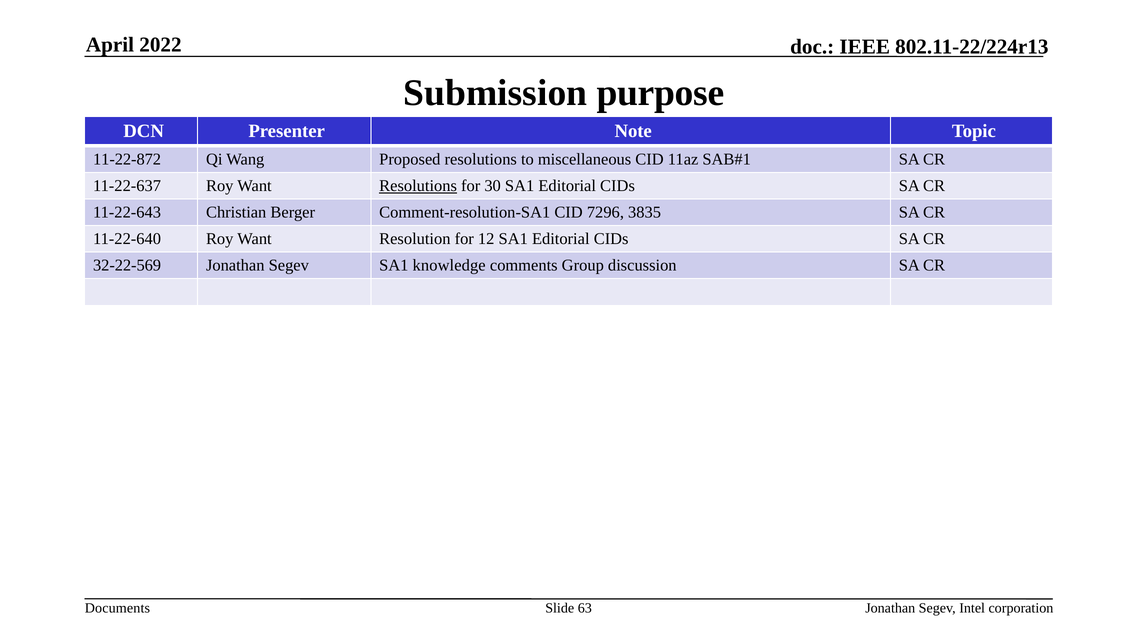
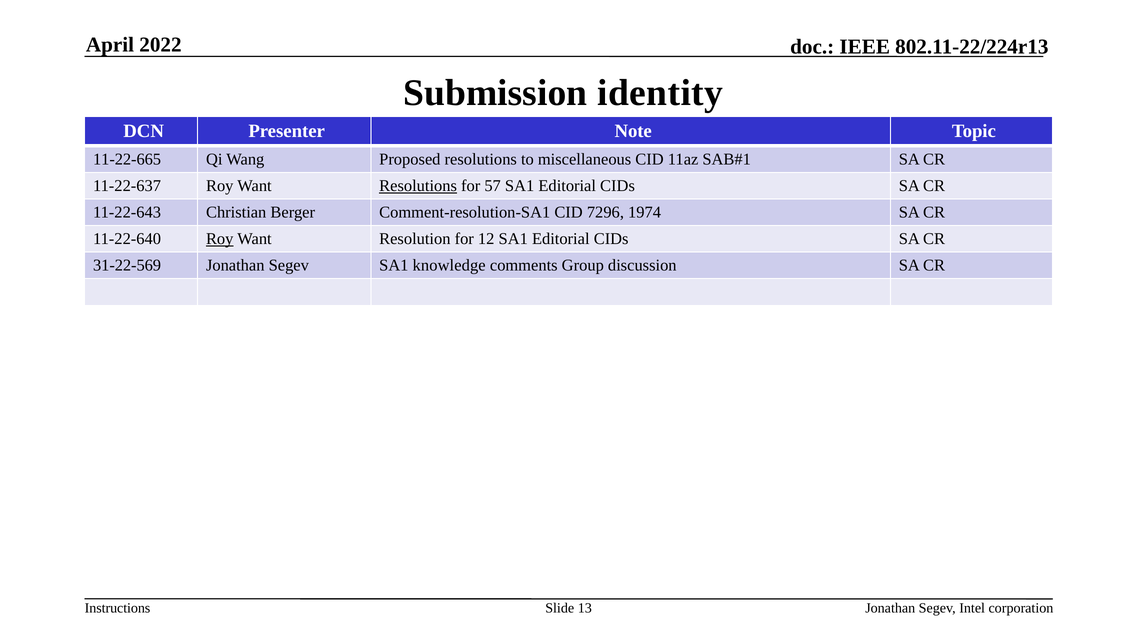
purpose: purpose -> identity
11-22-872: 11-22-872 -> 11-22-665
30: 30 -> 57
3835: 3835 -> 1974
Roy at (220, 239) underline: none -> present
32-22-569: 32-22-569 -> 31-22-569
Documents: Documents -> Instructions
63: 63 -> 13
